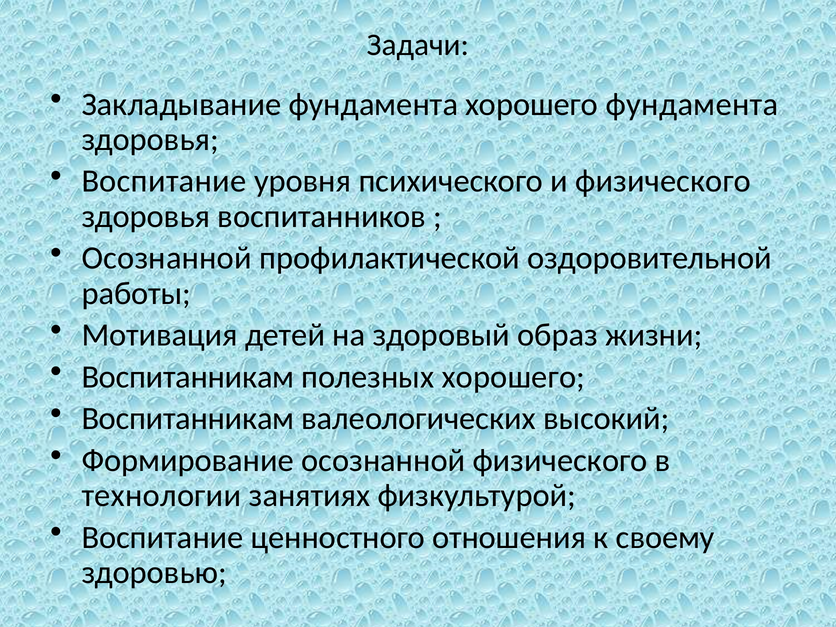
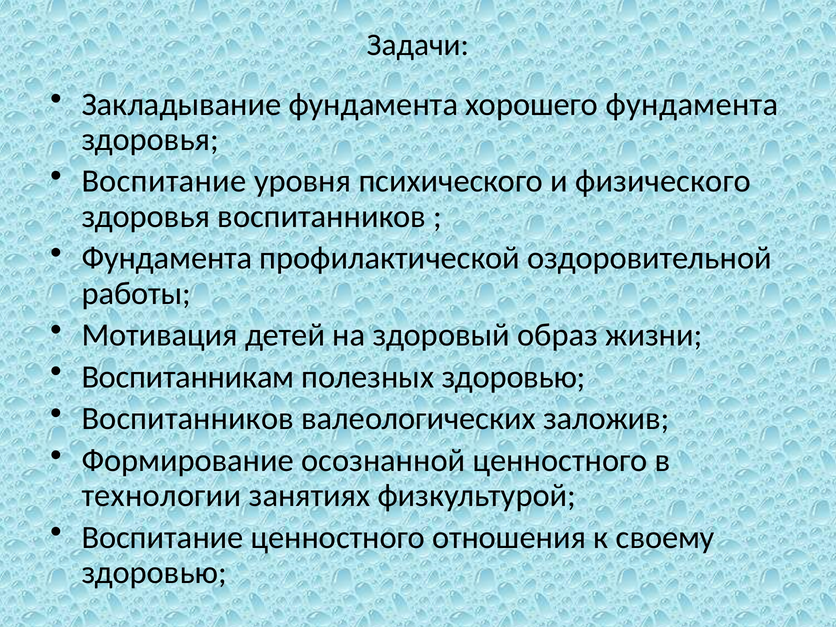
Осознанной at (167, 258): Осознанной -> Фундамента
полезных хорошего: хорошего -> здоровью
Воспитанникам at (188, 419): Воспитанникам -> Воспитанников
высокий: высокий -> заложив
осознанной физического: физического -> ценностного
